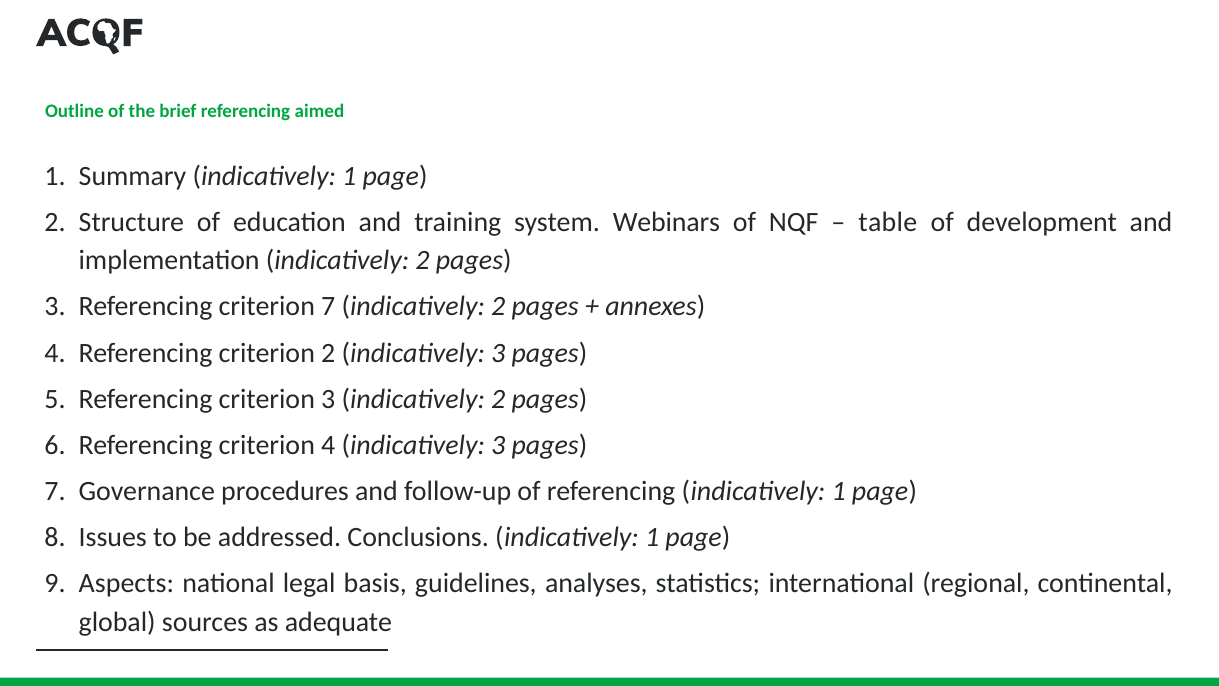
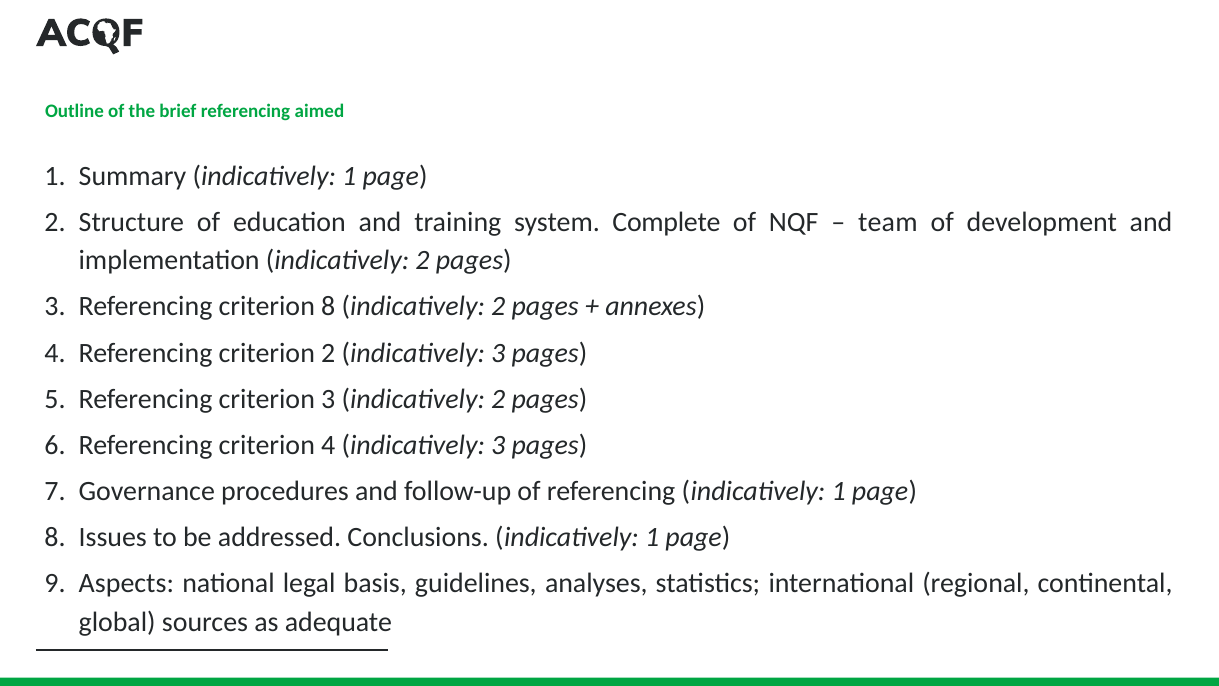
Webinars: Webinars -> Complete
table: table -> team
criterion 7: 7 -> 8
